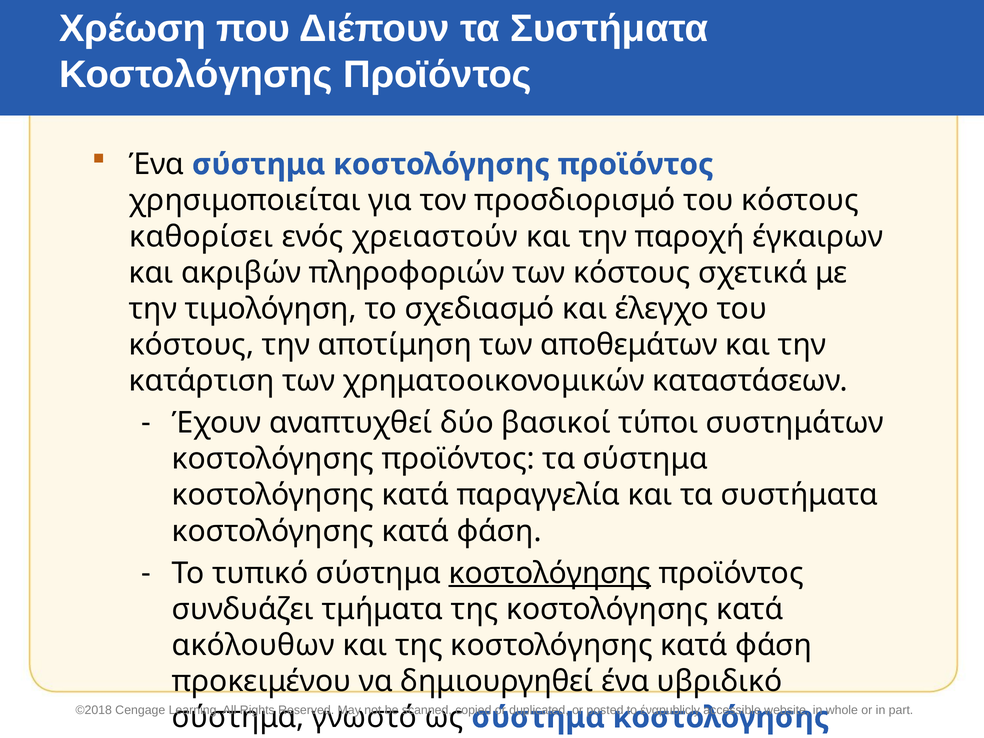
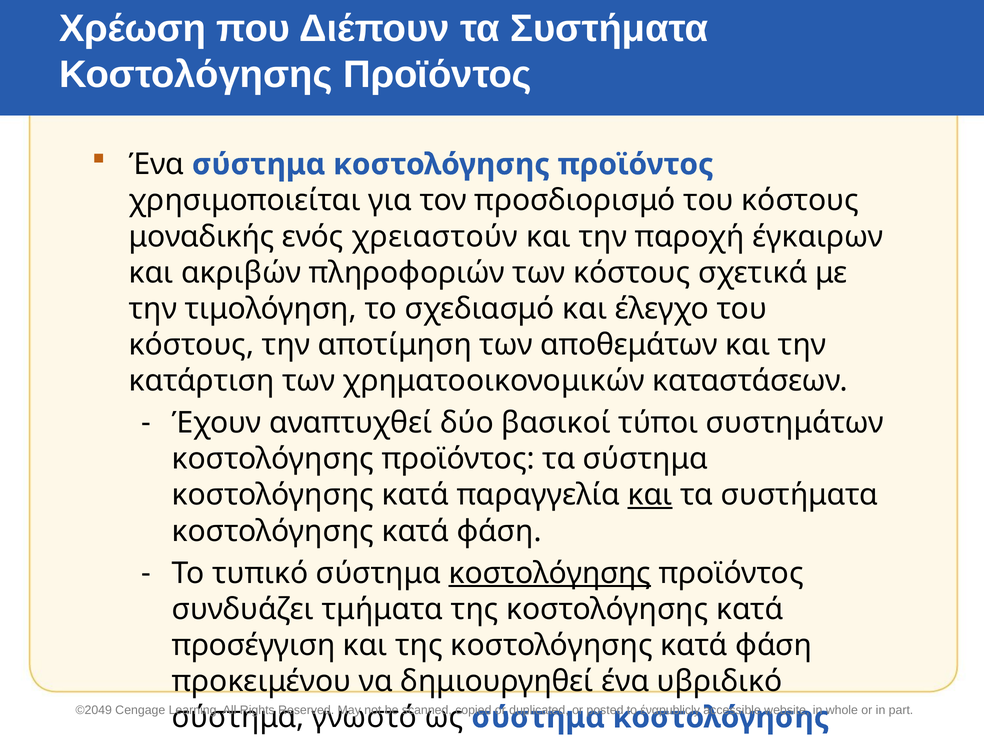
καθορίσει: καθορίσει -> μοναδικής
και at (650, 495) underline: none -> present
ακόλουθων: ακόλουθων -> προσέγγιση
©2018: ©2018 -> ©2049
